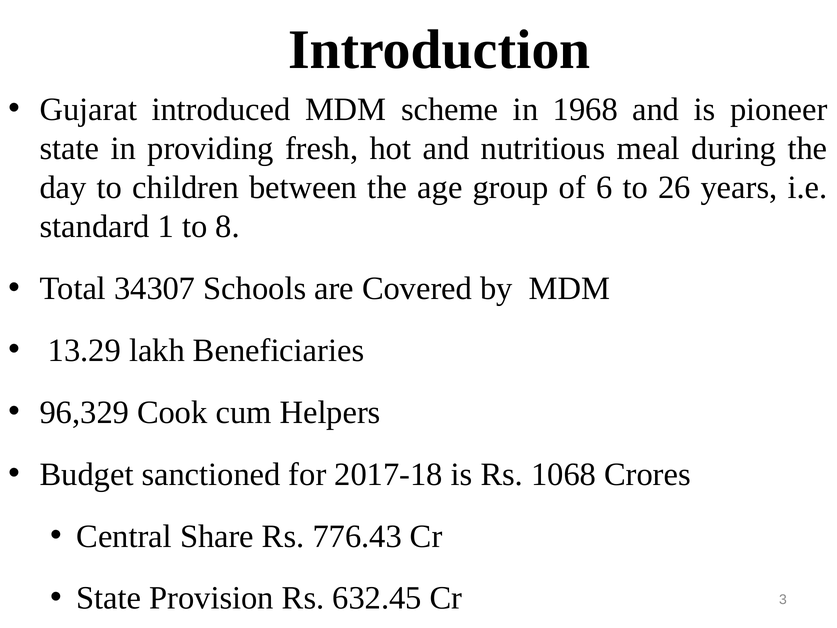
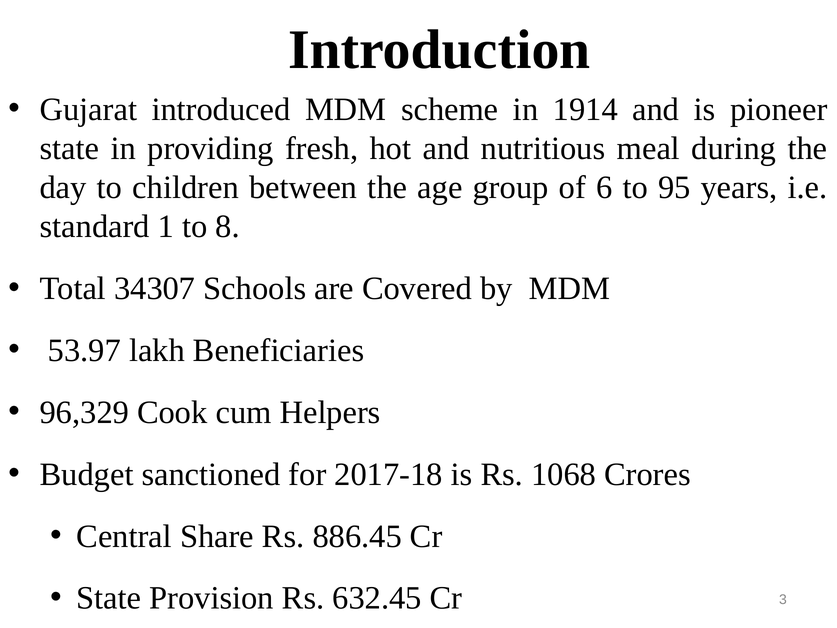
1968: 1968 -> 1914
26: 26 -> 95
13.29: 13.29 -> 53.97
776.43: 776.43 -> 886.45
